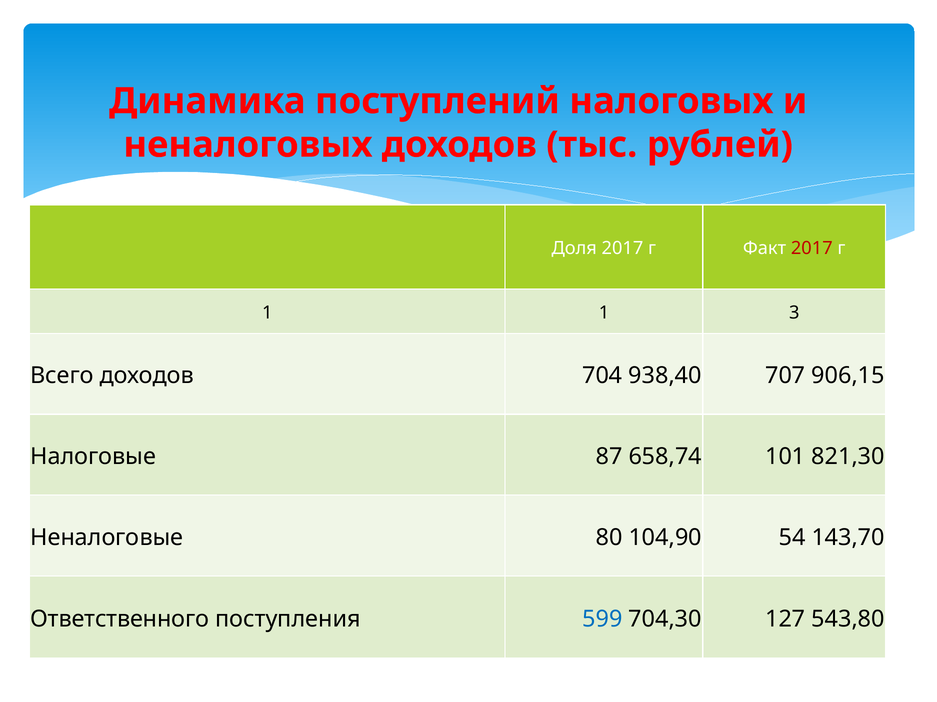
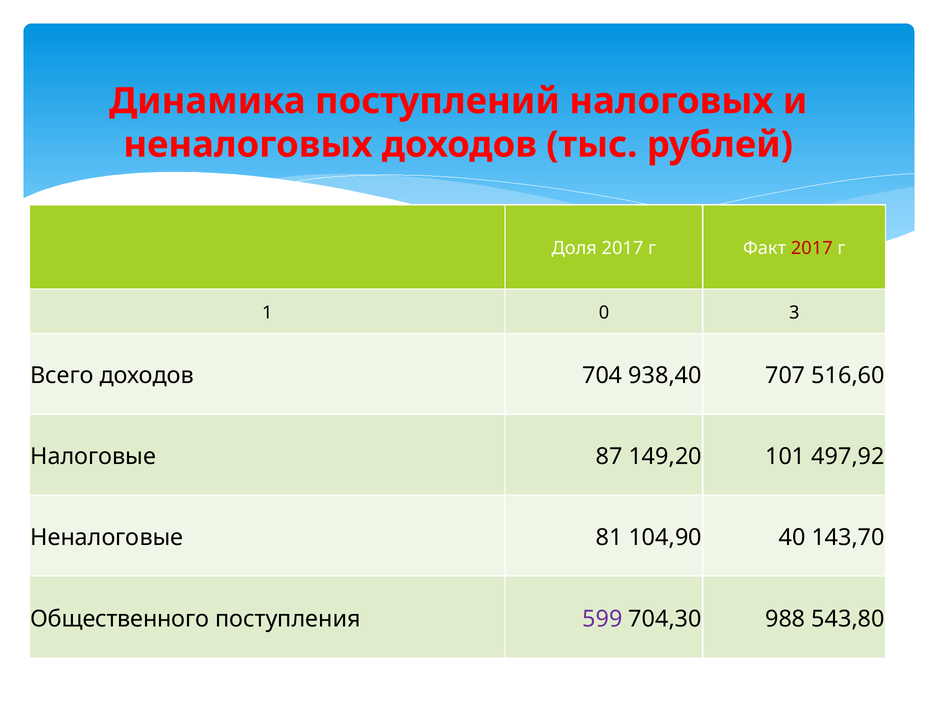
1 1: 1 -> 0
906,15: 906,15 -> 516,60
658,74: 658,74 -> 149,20
821,30: 821,30 -> 497,92
80: 80 -> 81
54: 54 -> 40
Ответственного: Ответственного -> Общественного
599 colour: blue -> purple
127: 127 -> 988
